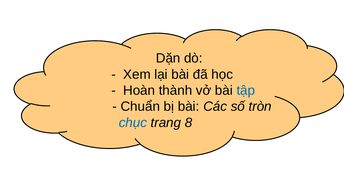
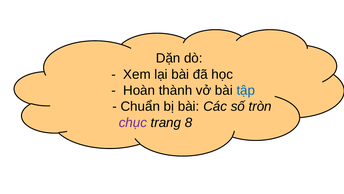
chục colour: blue -> purple
